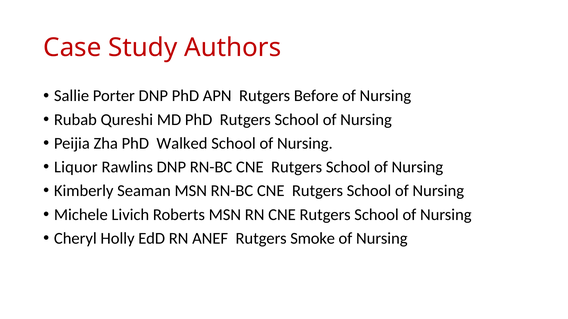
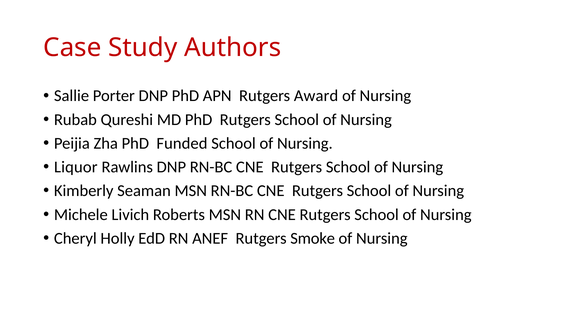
Before: Before -> Award
Walked: Walked -> Funded
